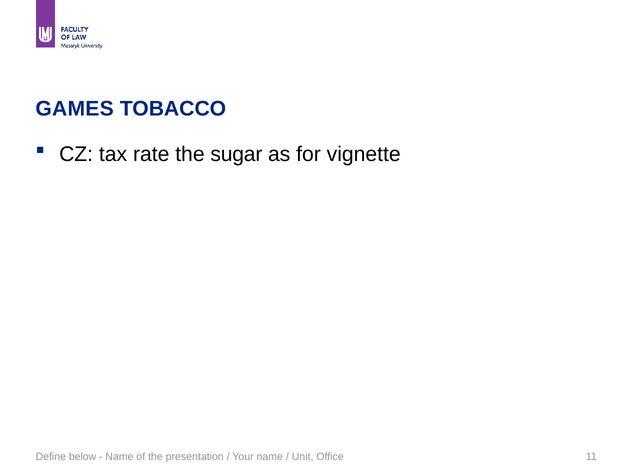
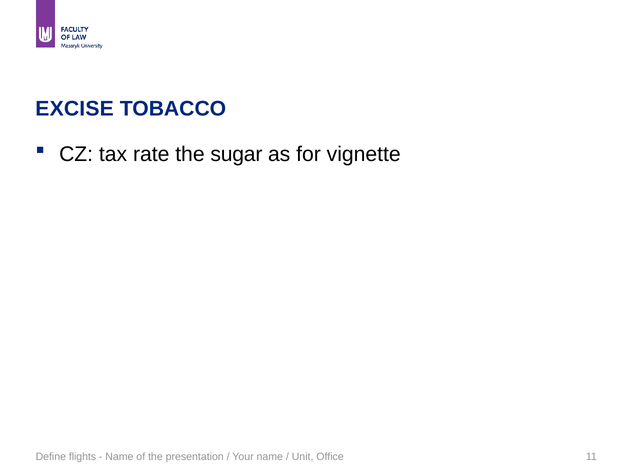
GAMES: GAMES -> EXCISE
below: below -> flights
